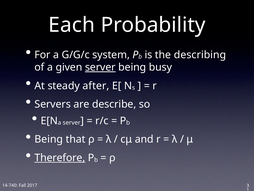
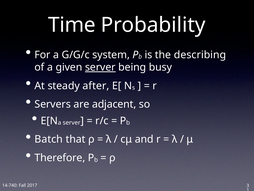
Each: Each -> Time
describe: describe -> adjacent
Being at (49, 139): Being -> Batch
Therefore underline: present -> none
